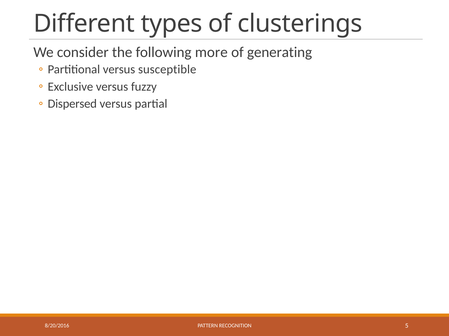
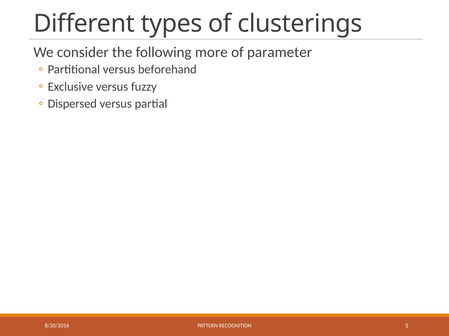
generating: generating -> parameter
susceptible: susceptible -> beforehand
